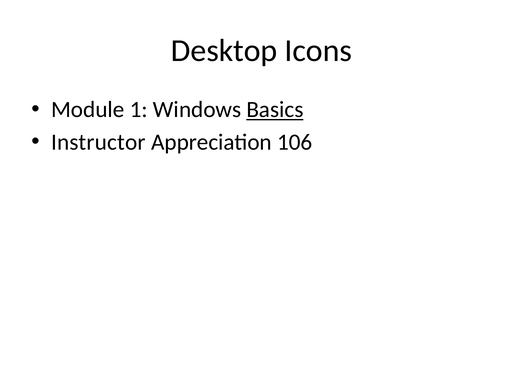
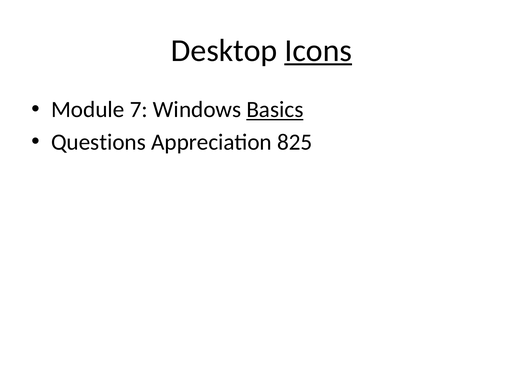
Icons underline: none -> present
1: 1 -> 7
Instructor: Instructor -> Questions
106: 106 -> 825
